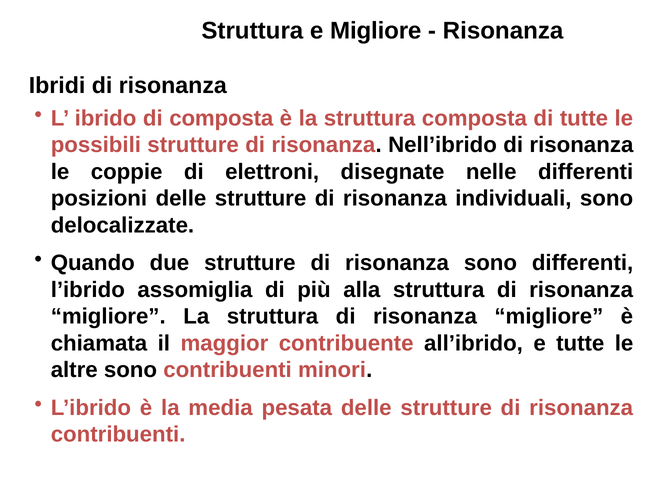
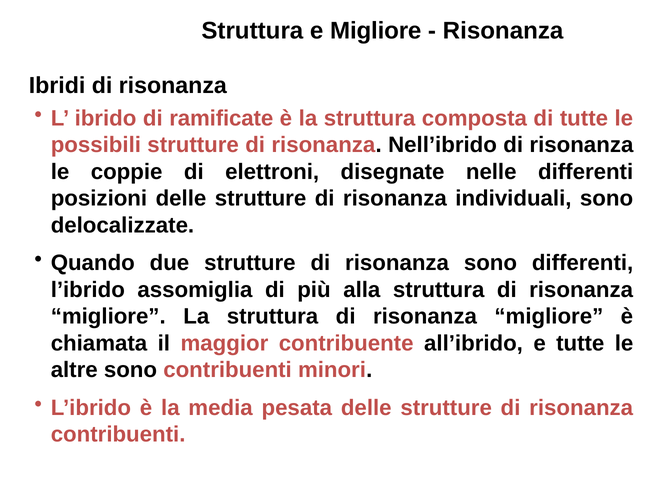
di composta: composta -> ramificate
